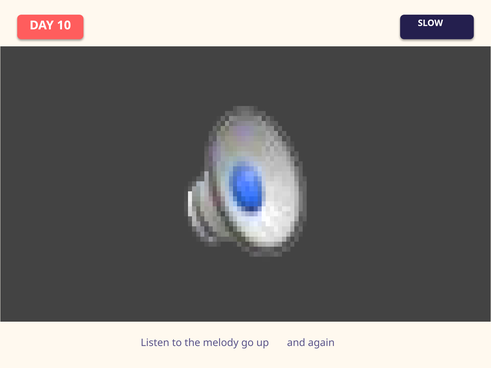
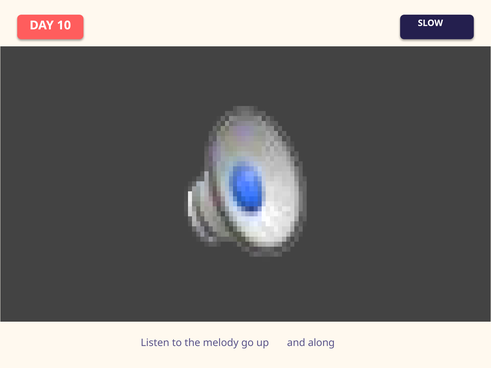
again: again -> along
